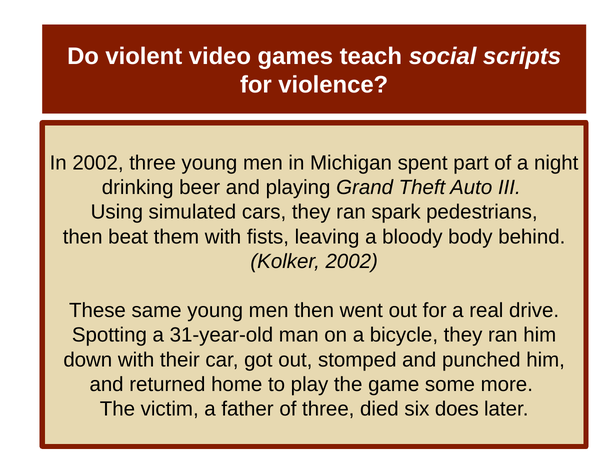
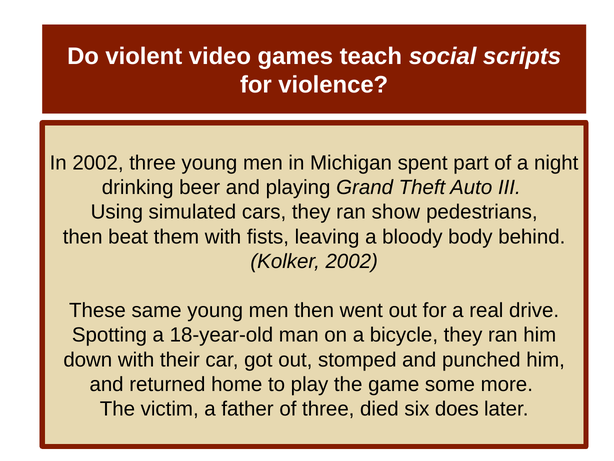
spark: spark -> show
31-year-old: 31-year-old -> 18-year-old
